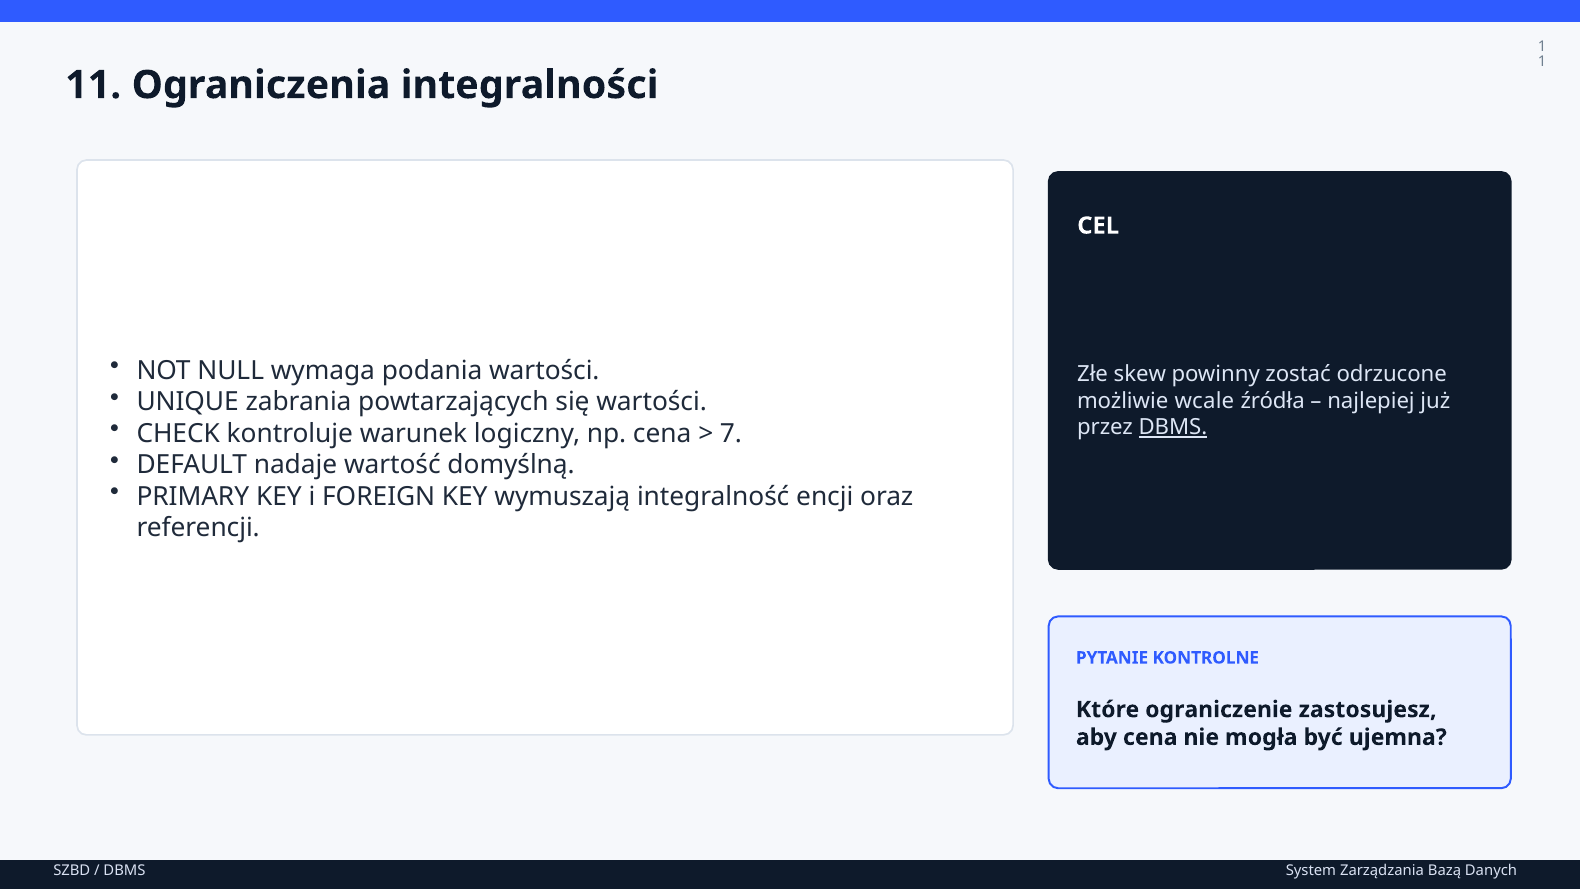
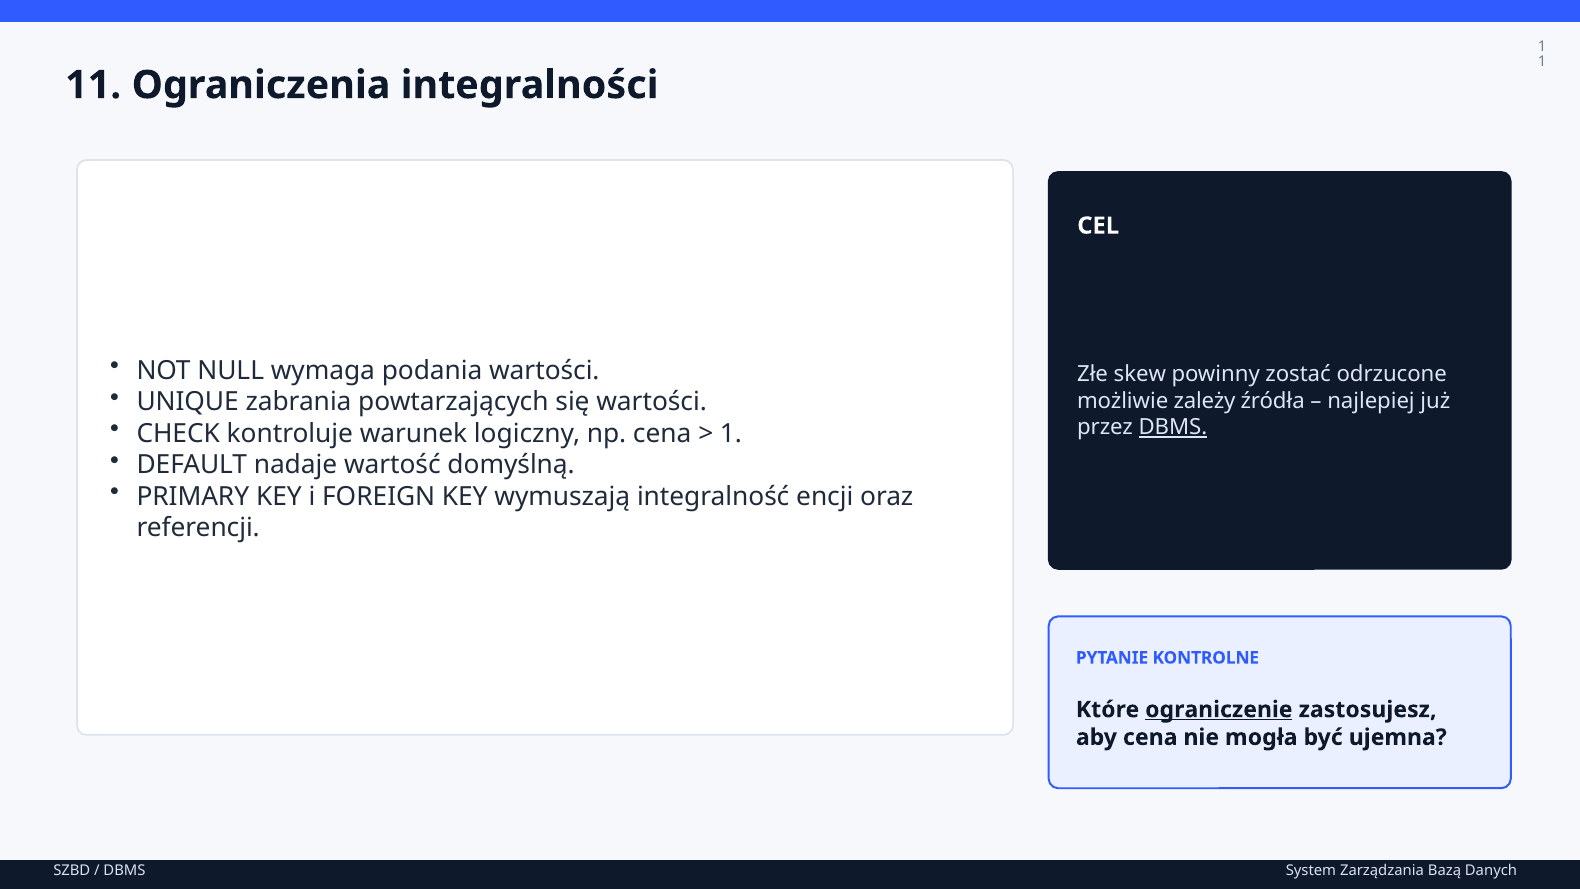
wcale: wcale -> zależy
7 at (731, 433): 7 -> 1
ograniczenie underline: none -> present
